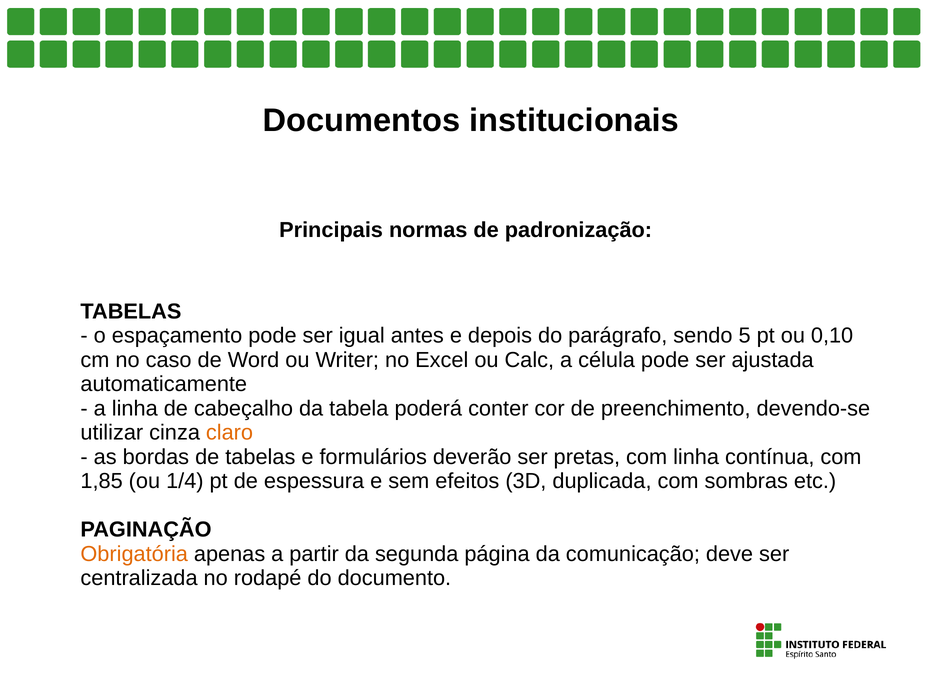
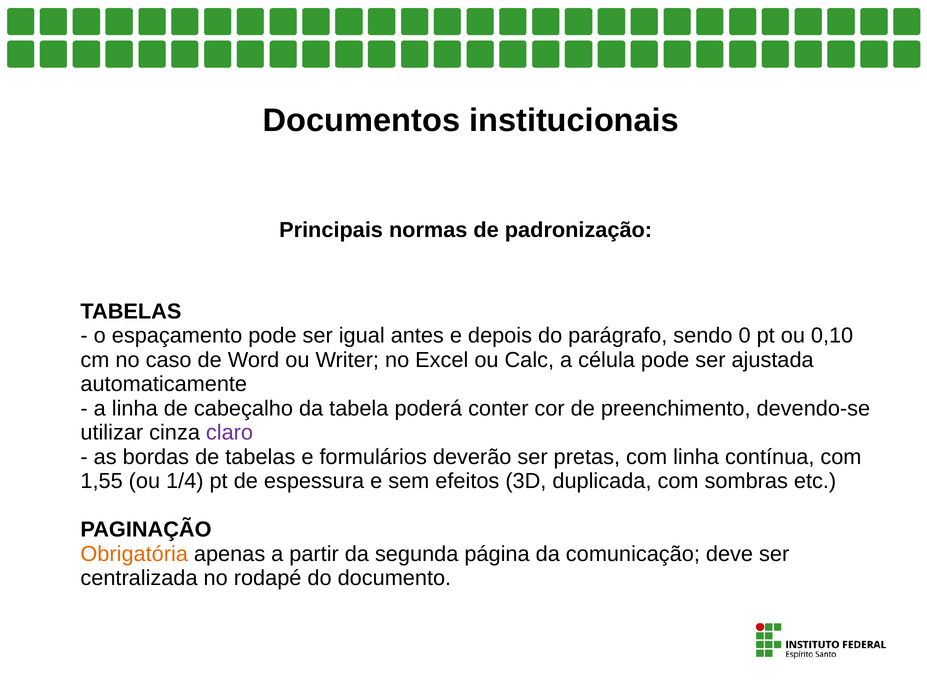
5: 5 -> 0
claro colour: orange -> purple
1,85: 1,85 -> 1,55
